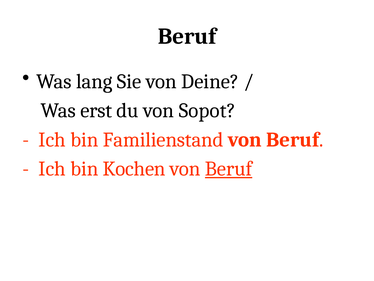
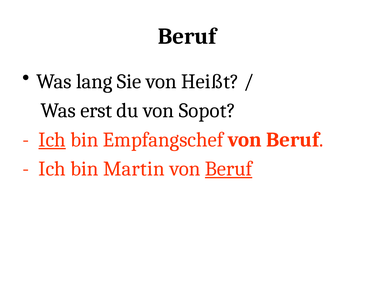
Deine: Deine -> Heißt
Ich at (52, 139) underline: none -> present
Familienstand: Familienstand -> Empfangschef
Kochen: Kochen -> Martin
